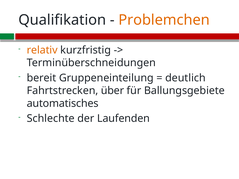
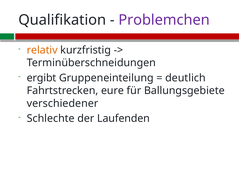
Problemchen colour: orange -> purple
bereit: bereit -> ergibt
über: über -> eure
automatisches: automatisches -> verschiedener
